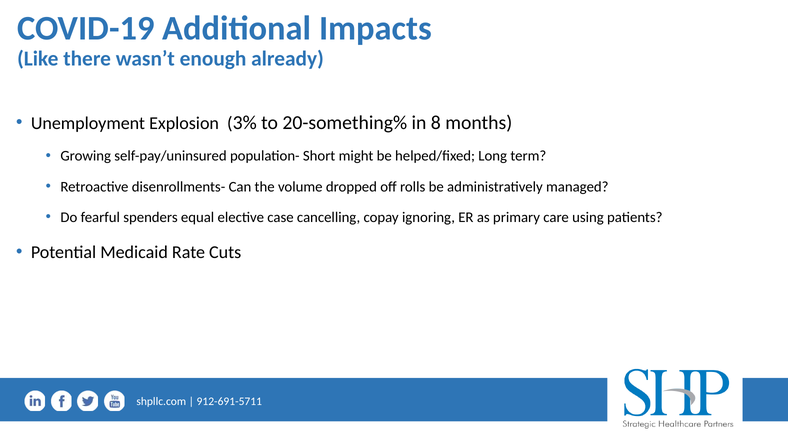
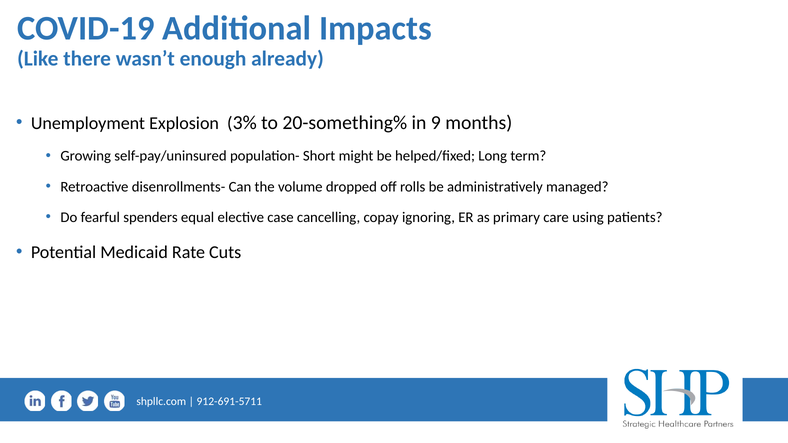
8: 8 -> 9
